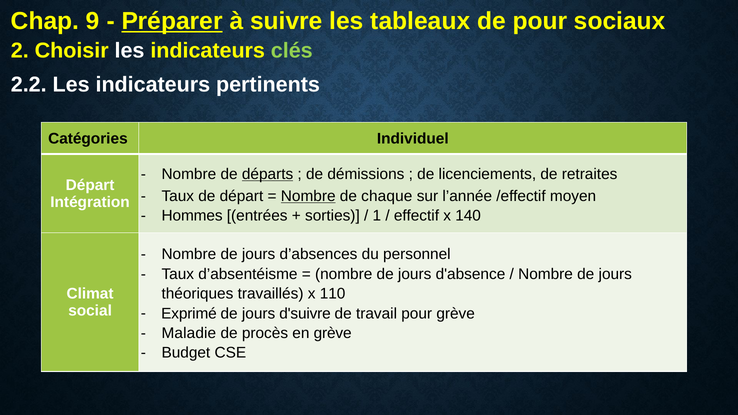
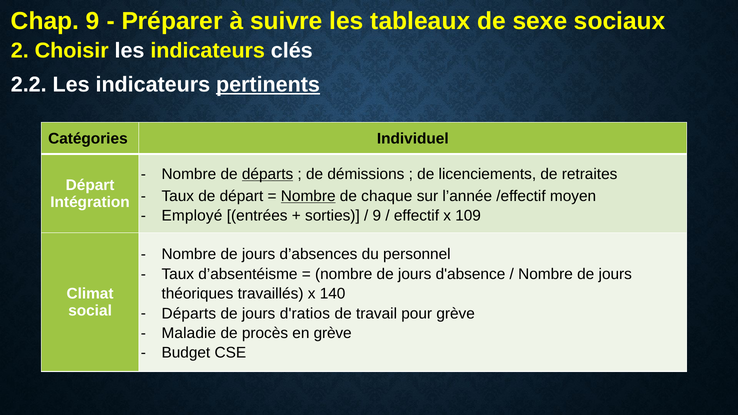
Préparer underline: present -> none
de pour: pour -> sexe
clés colour: light green -> white
pertinents underline: none -> present
Hommes: Hommes -> Employé
1 at (377, 216): 1 -> 9
140: 140 -> 109
110: 110 -> 140
Exprimé at (189, 314): Exprimé -> Départs
d'suivre: d'suivre -> d'ratios
